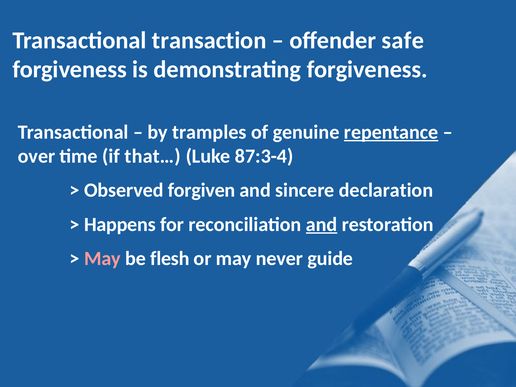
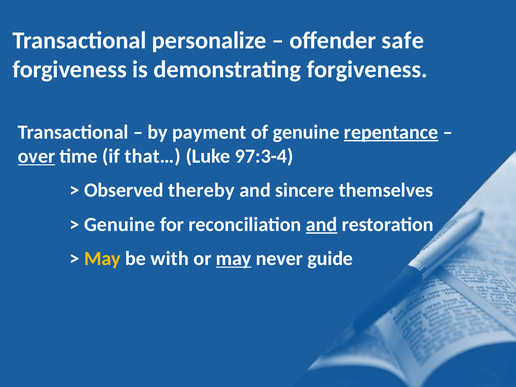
transaction: transaction -> personalize
tramples: tramples -> payment
over underline: none -> present
87:3-4: 87:3-4 -> 97:3-4
forgiven: forgiven -> thereby
declaration: declaration -> themselves
Happens at (120, 224): Happens -> Genuine
May at (102, 259) colour: pink -> yellow
flesh: flesh -> with
may at (234, 259) underline: none -> present
